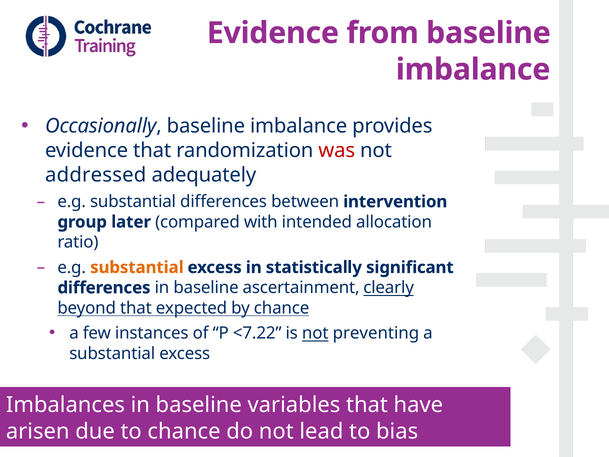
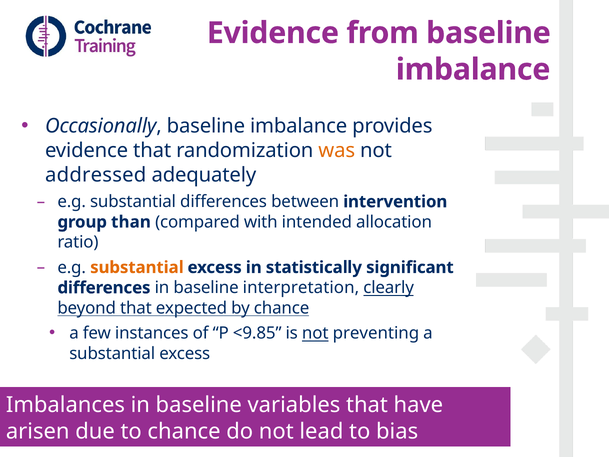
was colour: red -> orange
later: later -> than
ascertainment: ascertainment -> interpretation
<7.22: <7.22 -> <9.85
